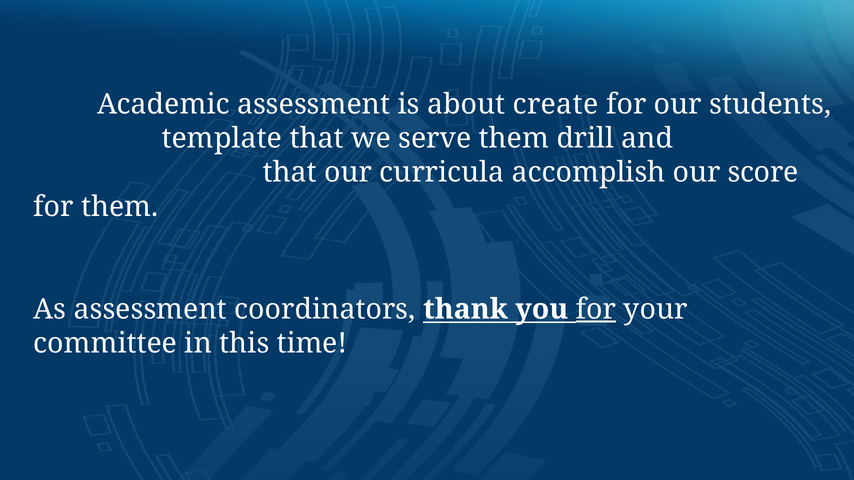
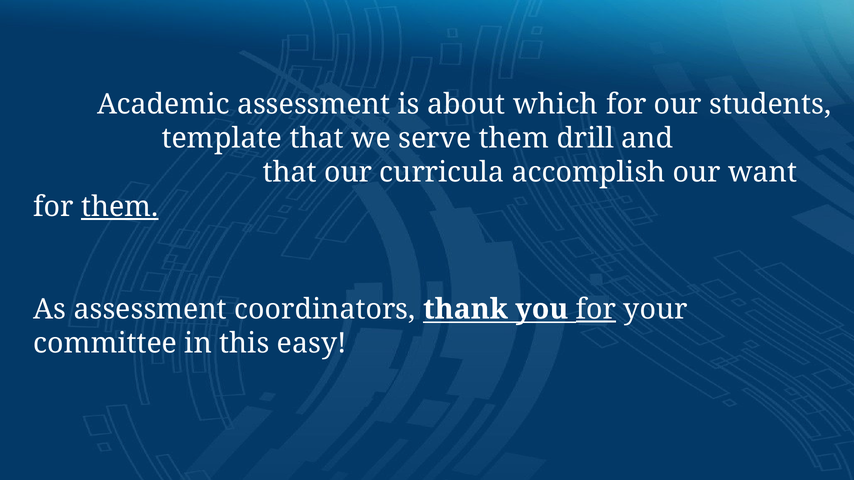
create: create -> which
score: score -> want
them at (120, 207) underline: none -> present
time: time -> easy
